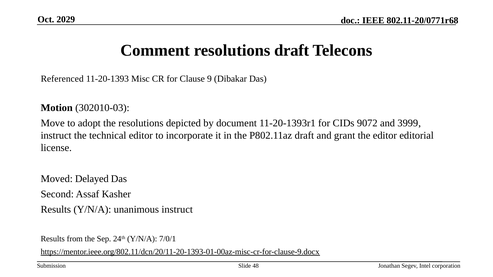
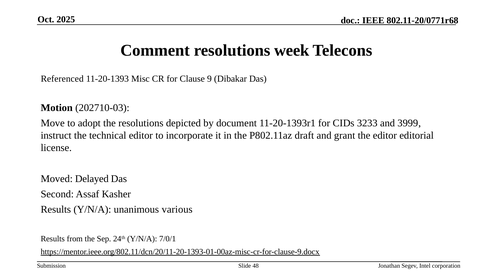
2029: 2029 -> 2025
resolutions draft: draft -> week
302010-03: 302010-03 -> 202710-03
9072: 9072 -> 3233
unanimous instruct: instruct -> various
